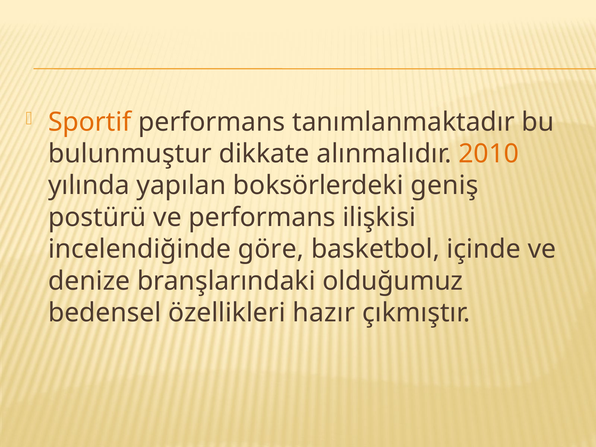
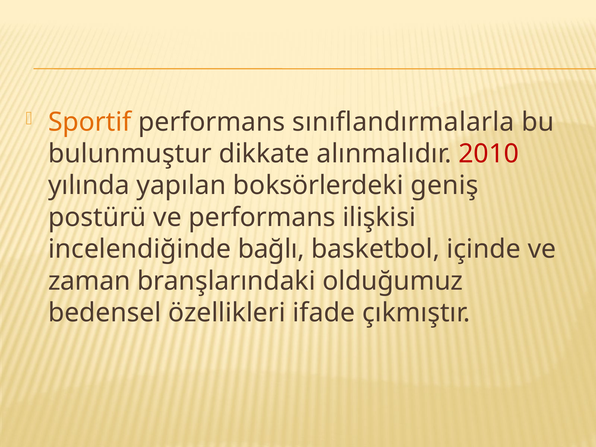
tanımlanmaktadır: tanımlanmaktadır -> sınıflandırmalarla
2010 colour: orange -> red
göre: göre -> bağlı
denize: denize -> zaman
hazır: hazır -> ifade
